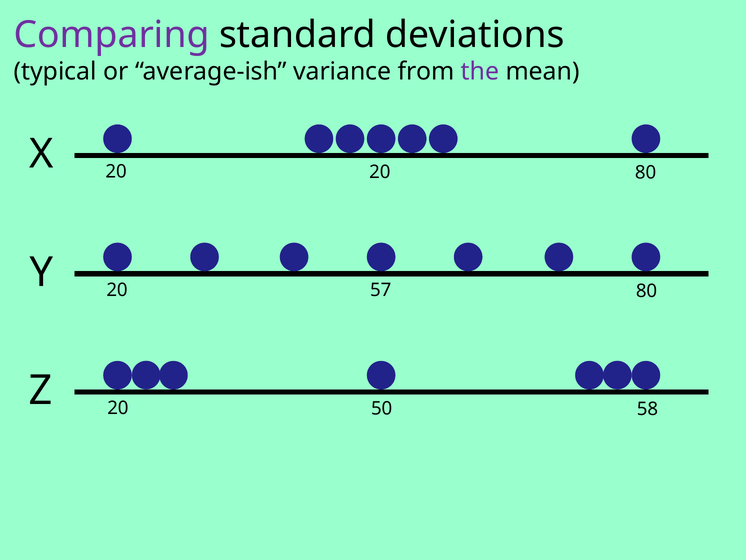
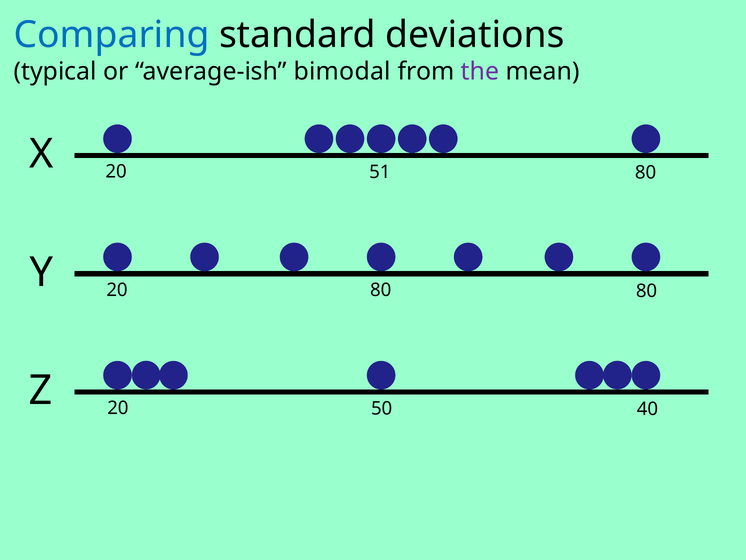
Comparing colour: purple -> blue
variance: variance -> bimodal
20 20: 20 -> 51
20 57: 57 -> 80
58: 58 -> 40
